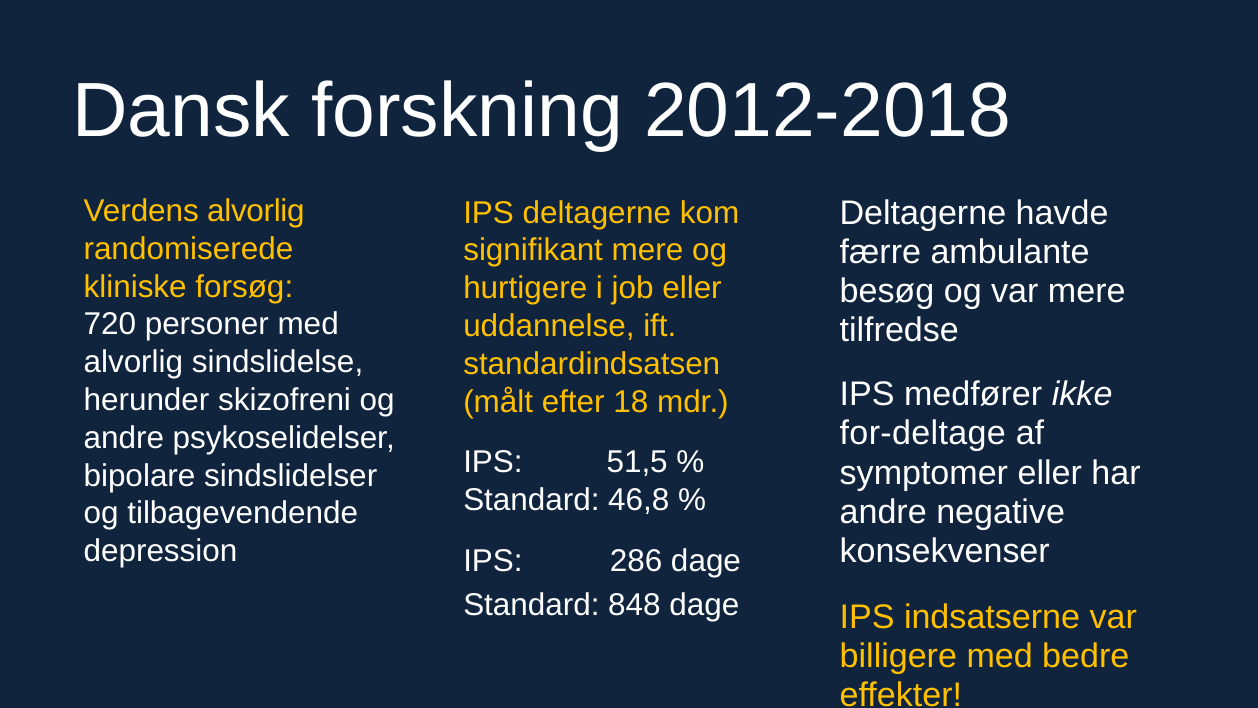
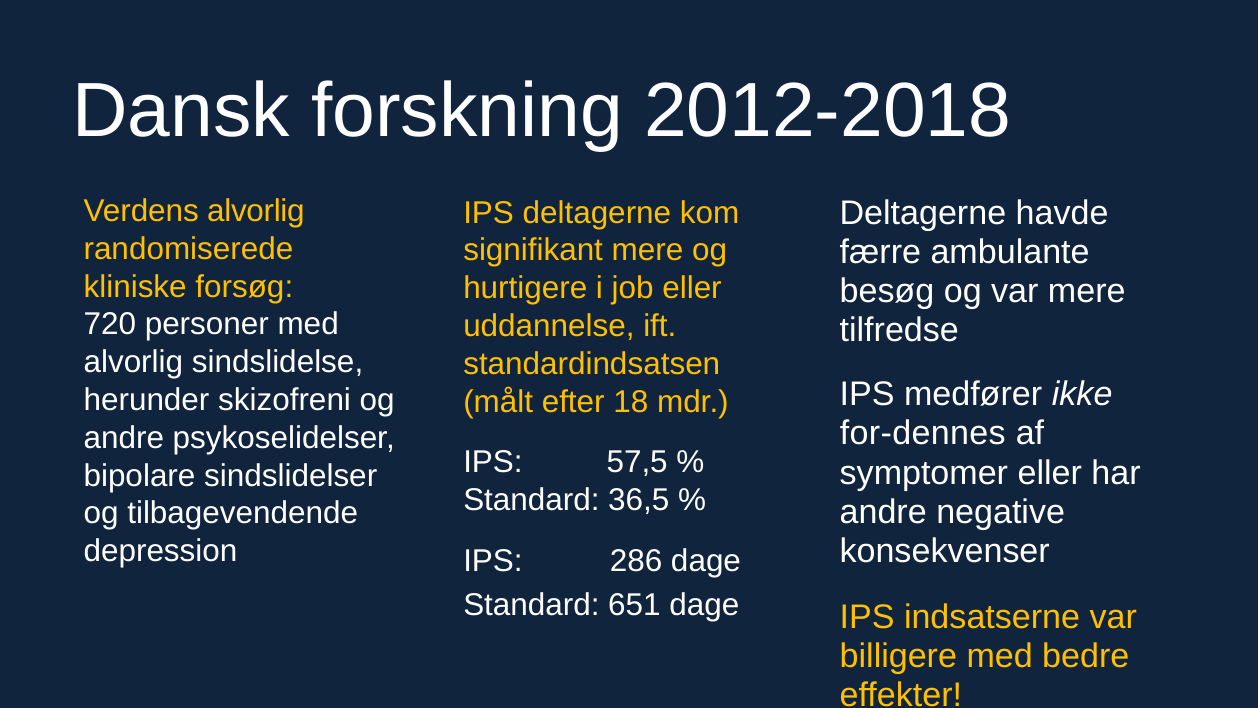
for-deltage: for-deltage -> for-dennes
51,5: 51,5 -> 57,5
46,8: 46,8 -> 36,5
848: 848 -> 651
